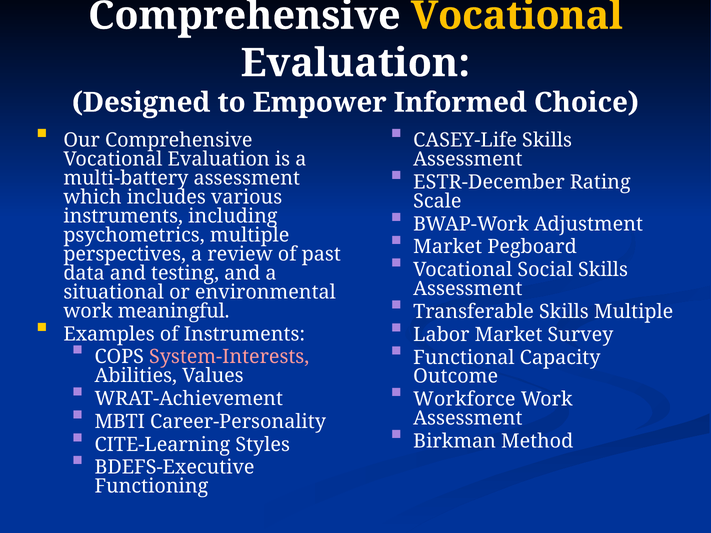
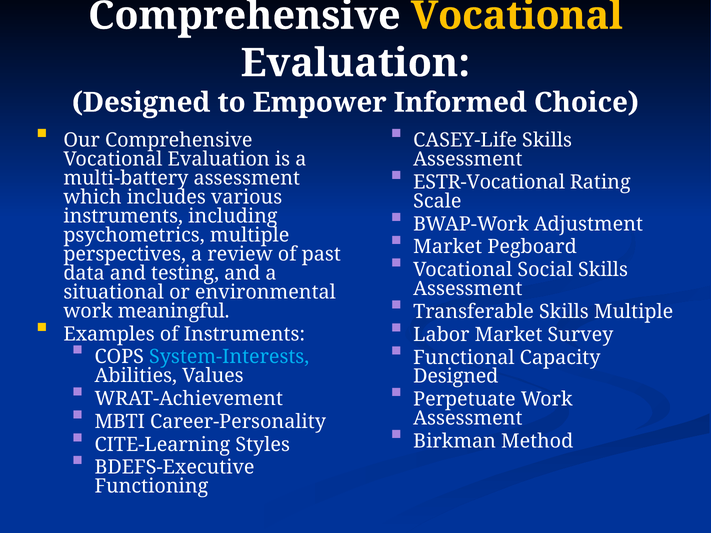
ESTR-December: ESTR-December -> ESTR-Vocational
System-Interests colour: pink -> light blue
Outcome at (456, 377): Outcome -> Designed
Workforce: Workforce -> Perpetuate
